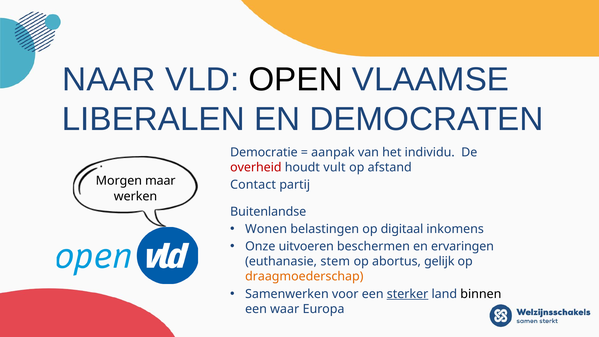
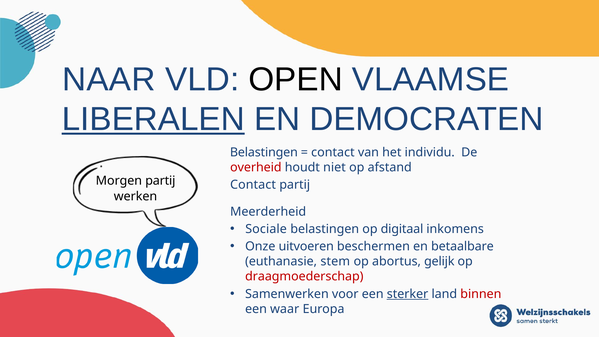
LIBERALEN underline: none -> present
Democratie at (264, 152): Democratie -> Belastingen
aanpak at (333, 152): aanpak -> contact
vult: vult -> niet
Morgen maar: maar -> partij
Buitenlandse: Buitenlandse -> Meerderheid
Wonen: Wonen -> Sociale
ervaringen: ervaringen -> betaalbare
draagmoederschap colour: orange -> red
binnen colour: black -> red
